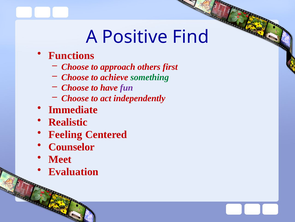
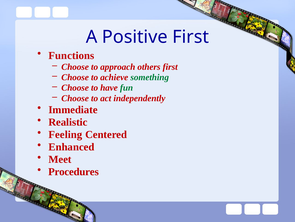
Positive Find: Find -> First
fun colour: purple -> green
Counselor: Counselor -> Enhanced
Evaluation: Evaluation -> Procedures
